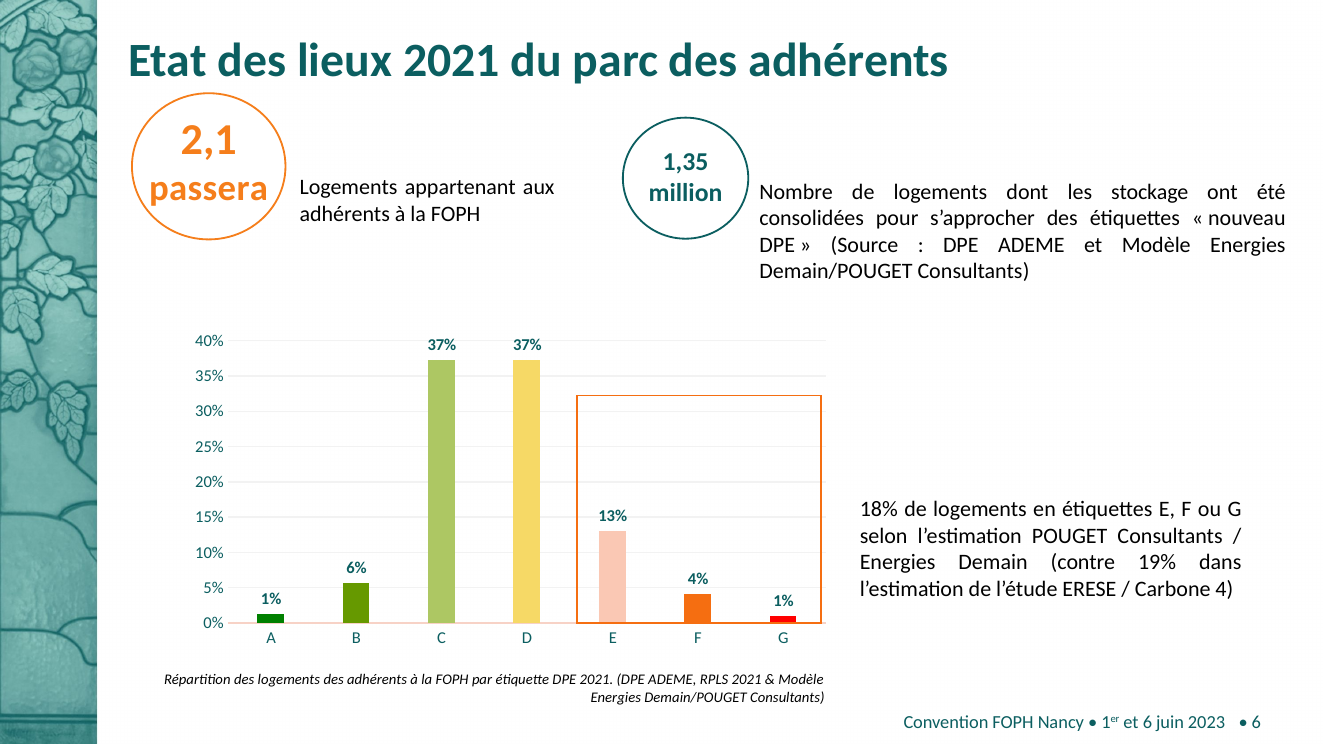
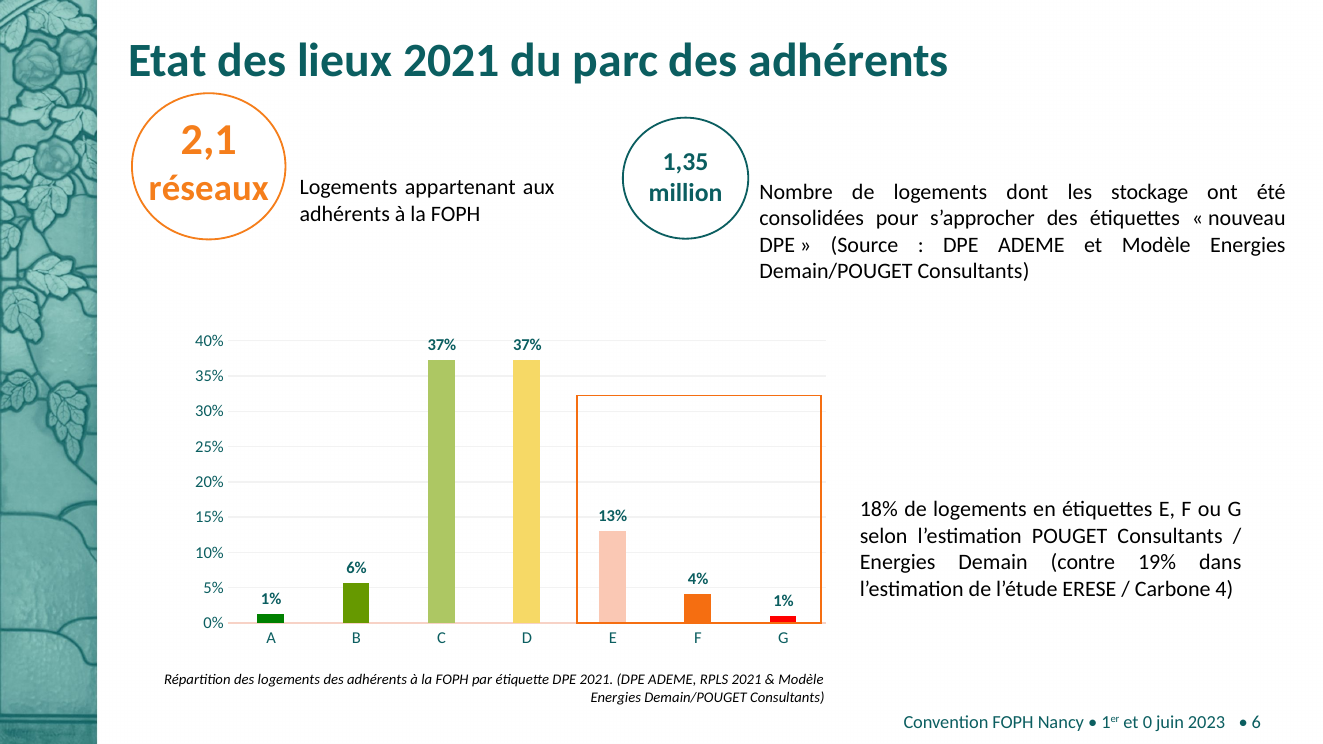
passera: passera -> réseaux
et 6: 6 -> 0
